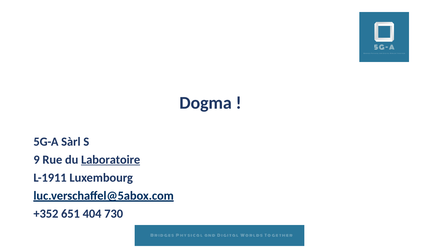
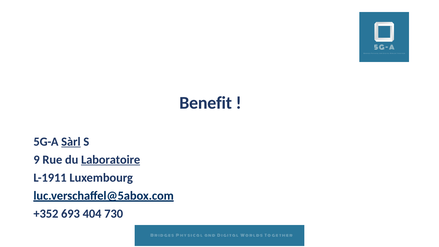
Dogma: Dogma -> Benefit
Sàrl underline: none -> present
651: 651 -> 693
